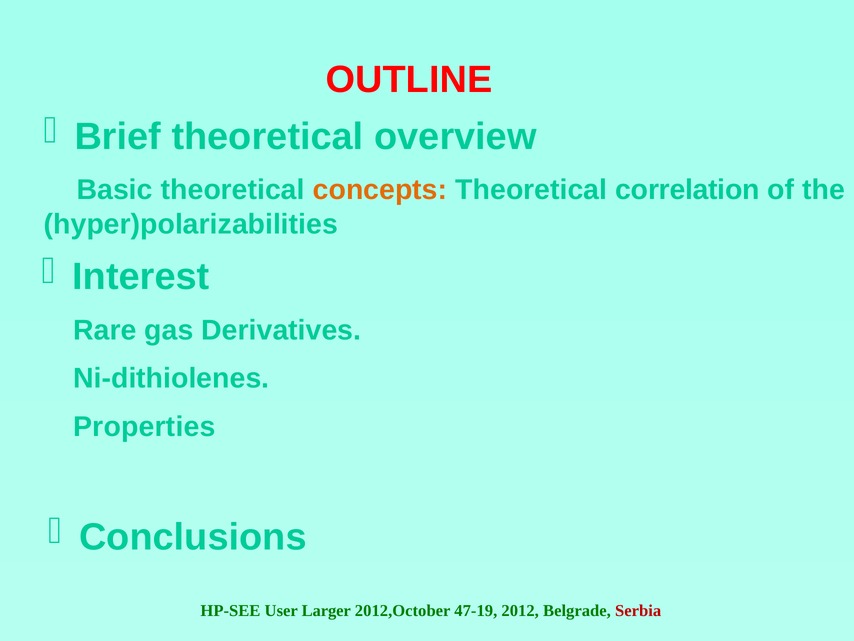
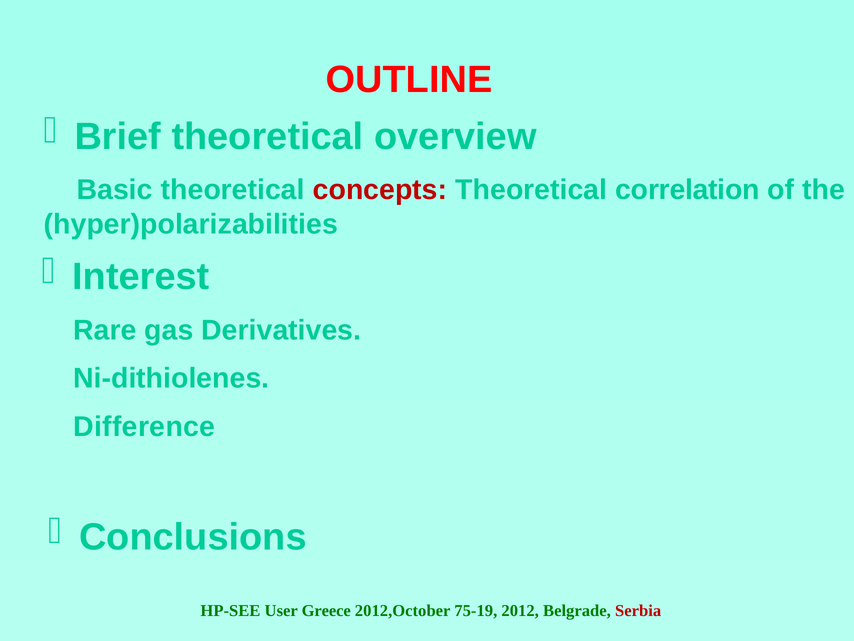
concepts colour: orange -> red
Properties: Properties -> Difference
Larger: Larger -> Greece
47-19: 47-19 -> 75-19
